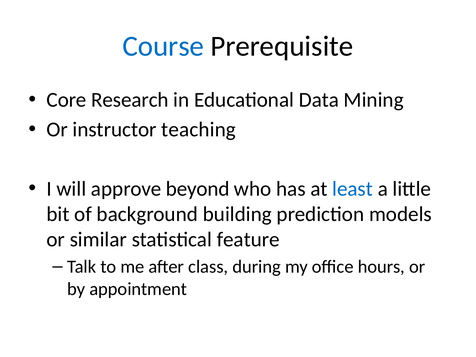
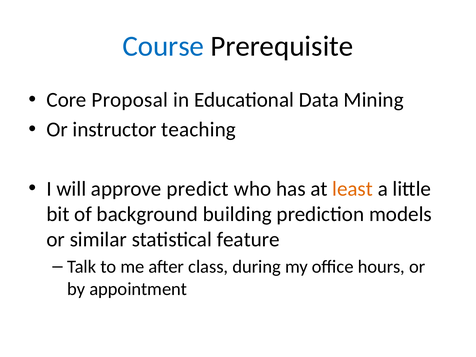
Research: Research -> Proposal
beyond: beyond -> predict
least colour: blue -> orange
